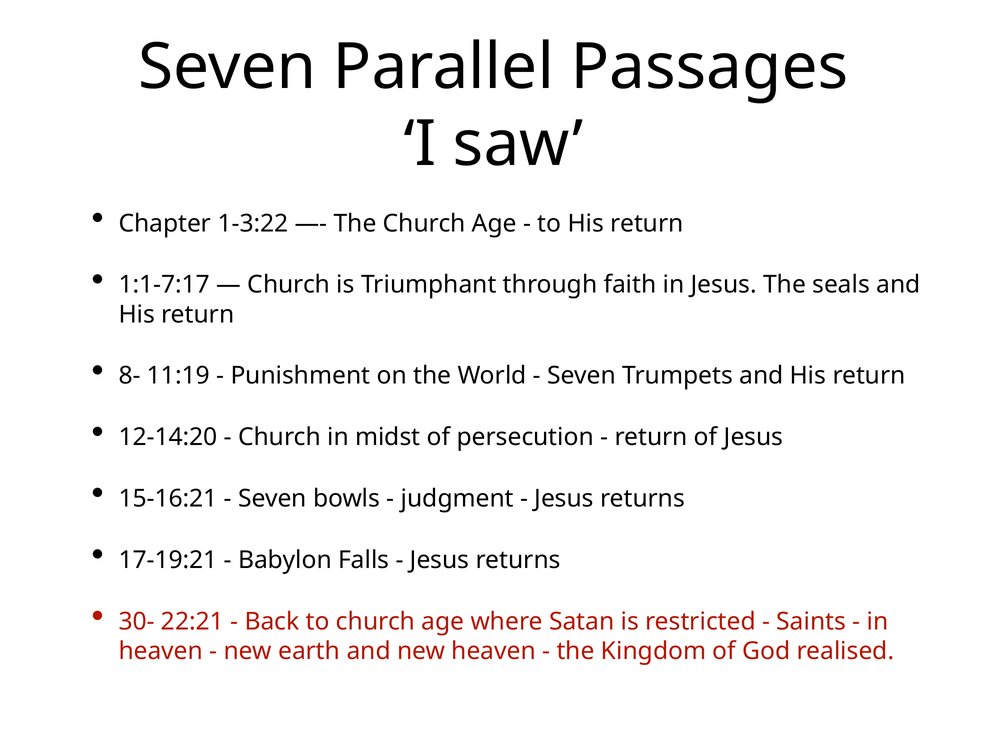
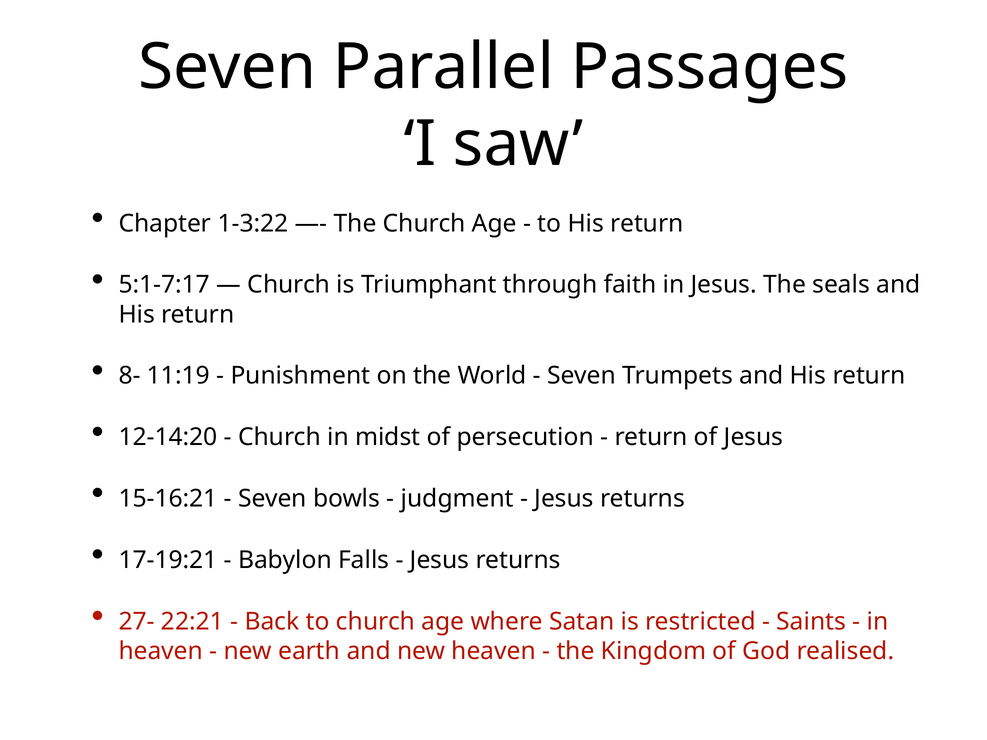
1:1-7:17: 1:1-7:17 -> 5:1-7:17
30-: 30- -> 27-
